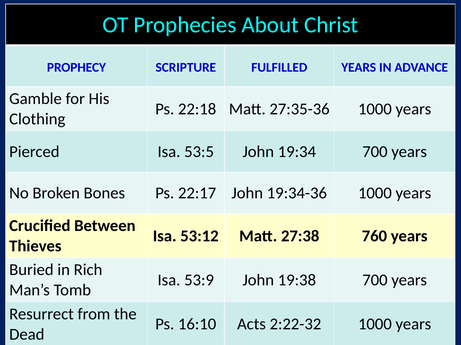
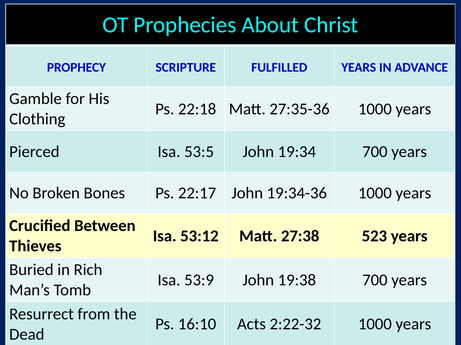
760: 760 -> 523
